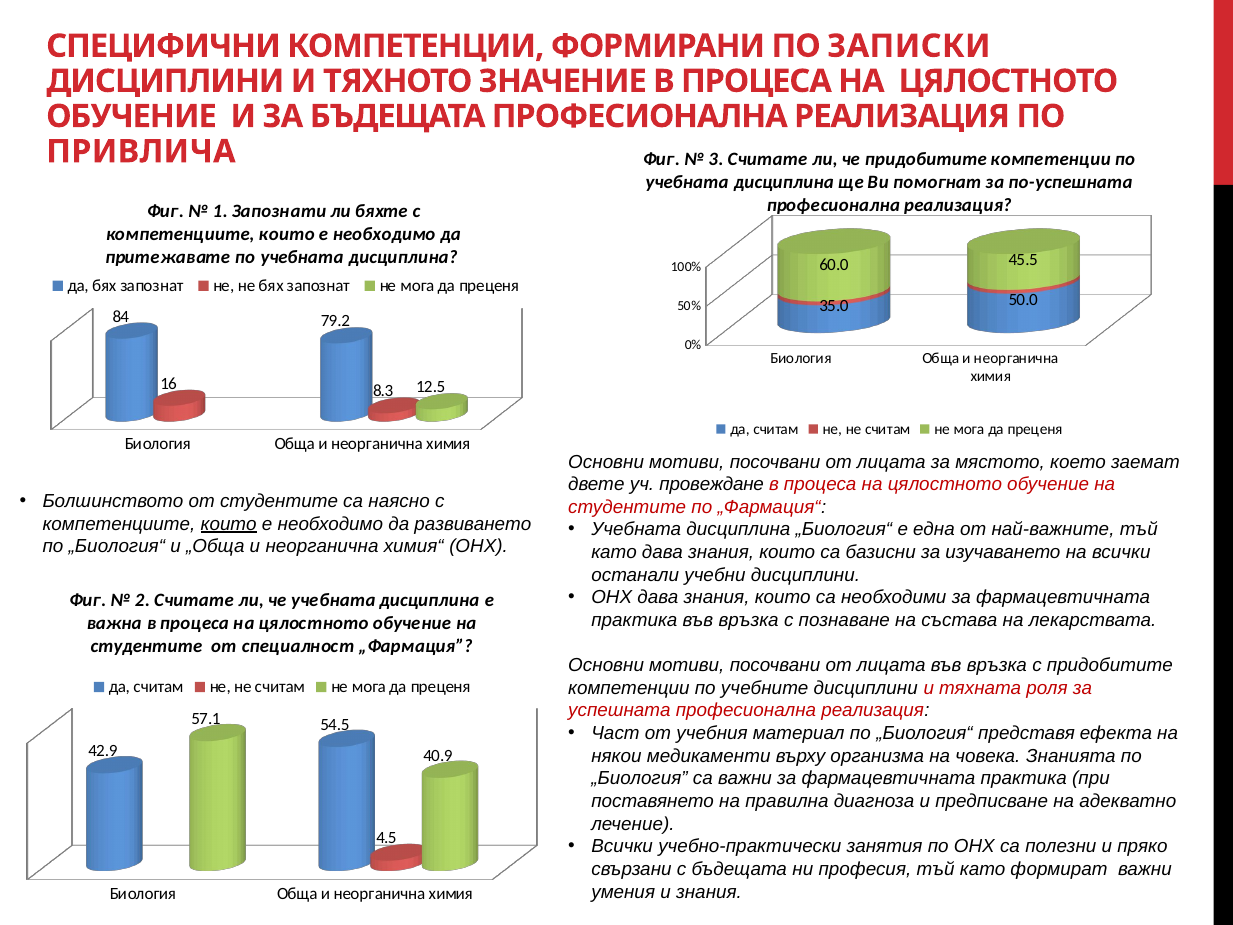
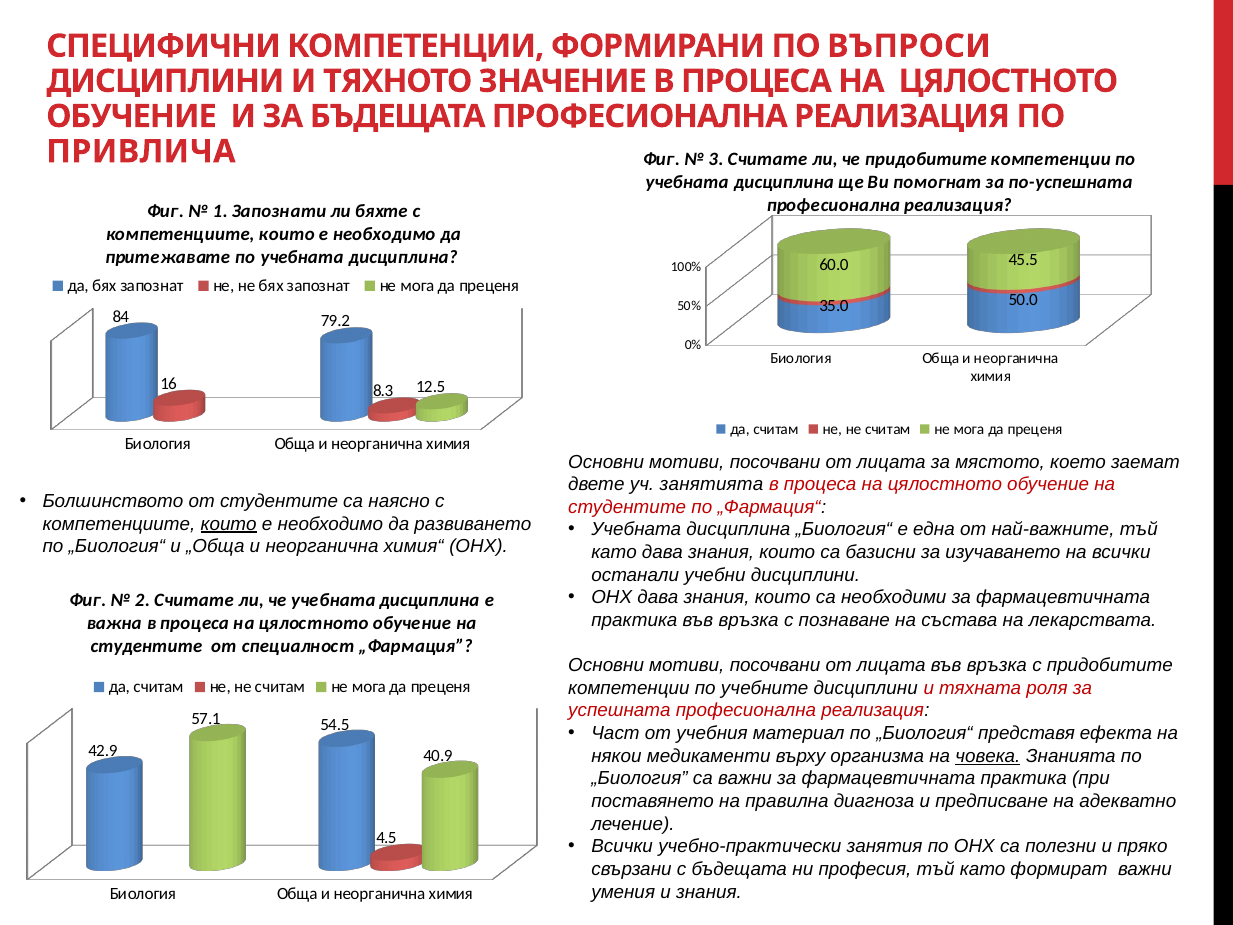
ЗАПИСКИ: ЗАПИСКИ -> ВЪПРОСИ
провеждане: провеждане -> занятията
човека underline: none -> present
